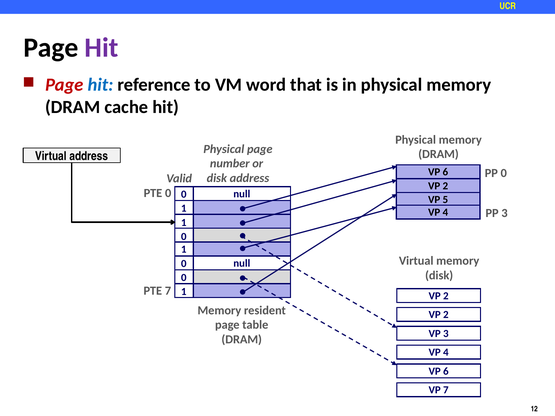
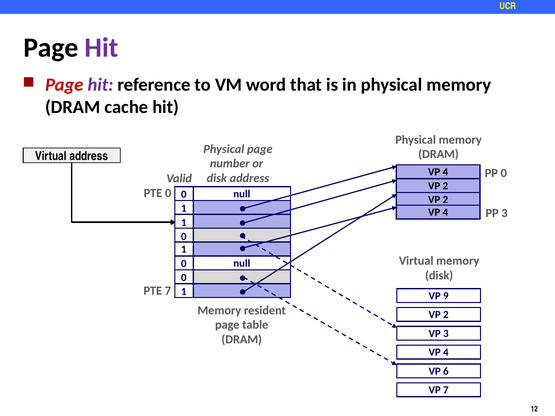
hit at (100, 85) colour: blue -> purple
6 at (445, 172): 6 -> 4
5 at (445, 200): 5 -> 2
2 at (446, 296): 2 -> 9
